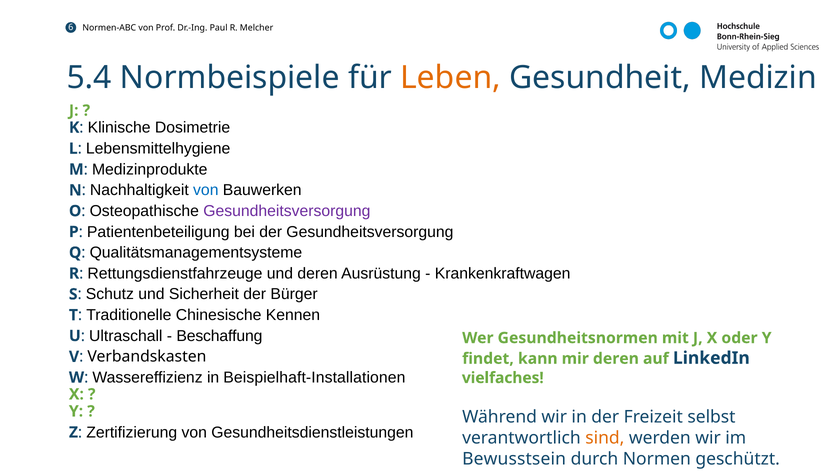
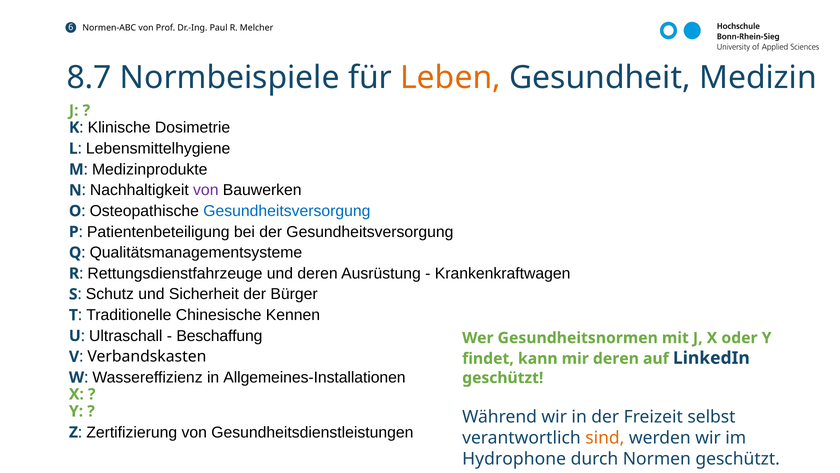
5.4: 5.4 -> 8.7
von at (206, 190) colour: blue -> purple
Gesundheitsversorgung at (287, 211) colour: purple -> blue
Beispielhaft-Installationen: Beispielhaft-Installationen -> Allgemeines-Installationen
vielfaches at (503, 378): vielfaches -> geschützt
Bewusstsein: Bewusstsein -> Hydrophone
